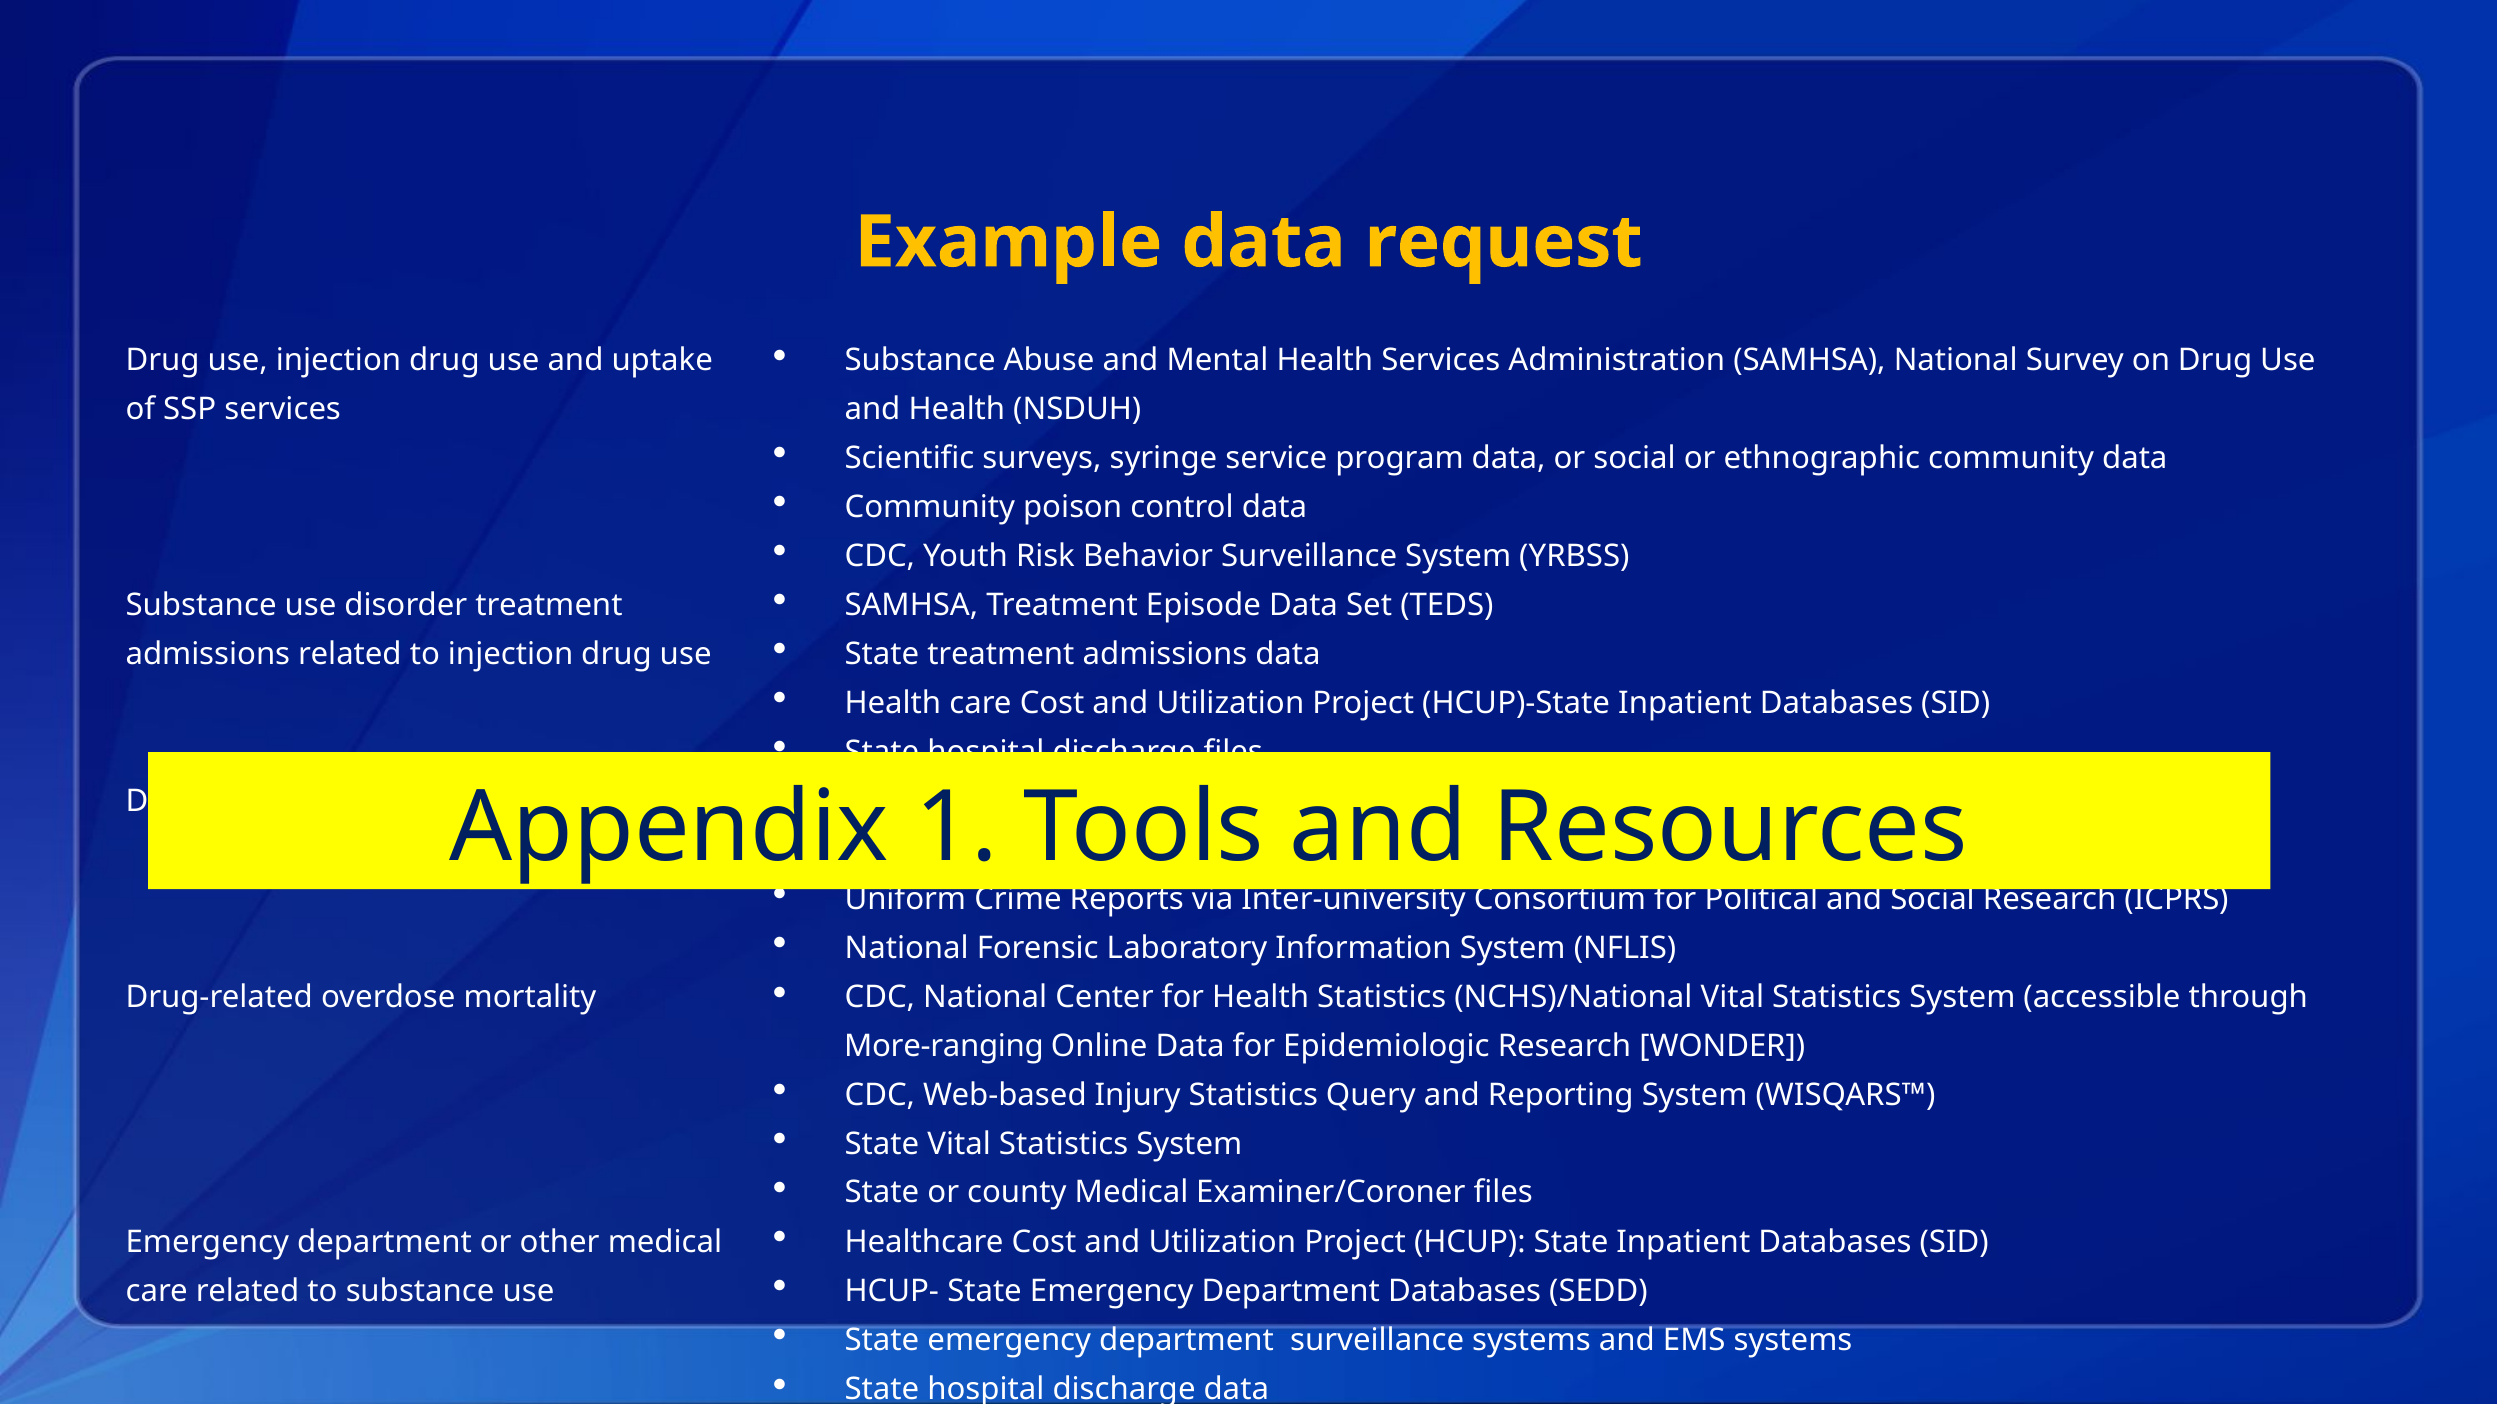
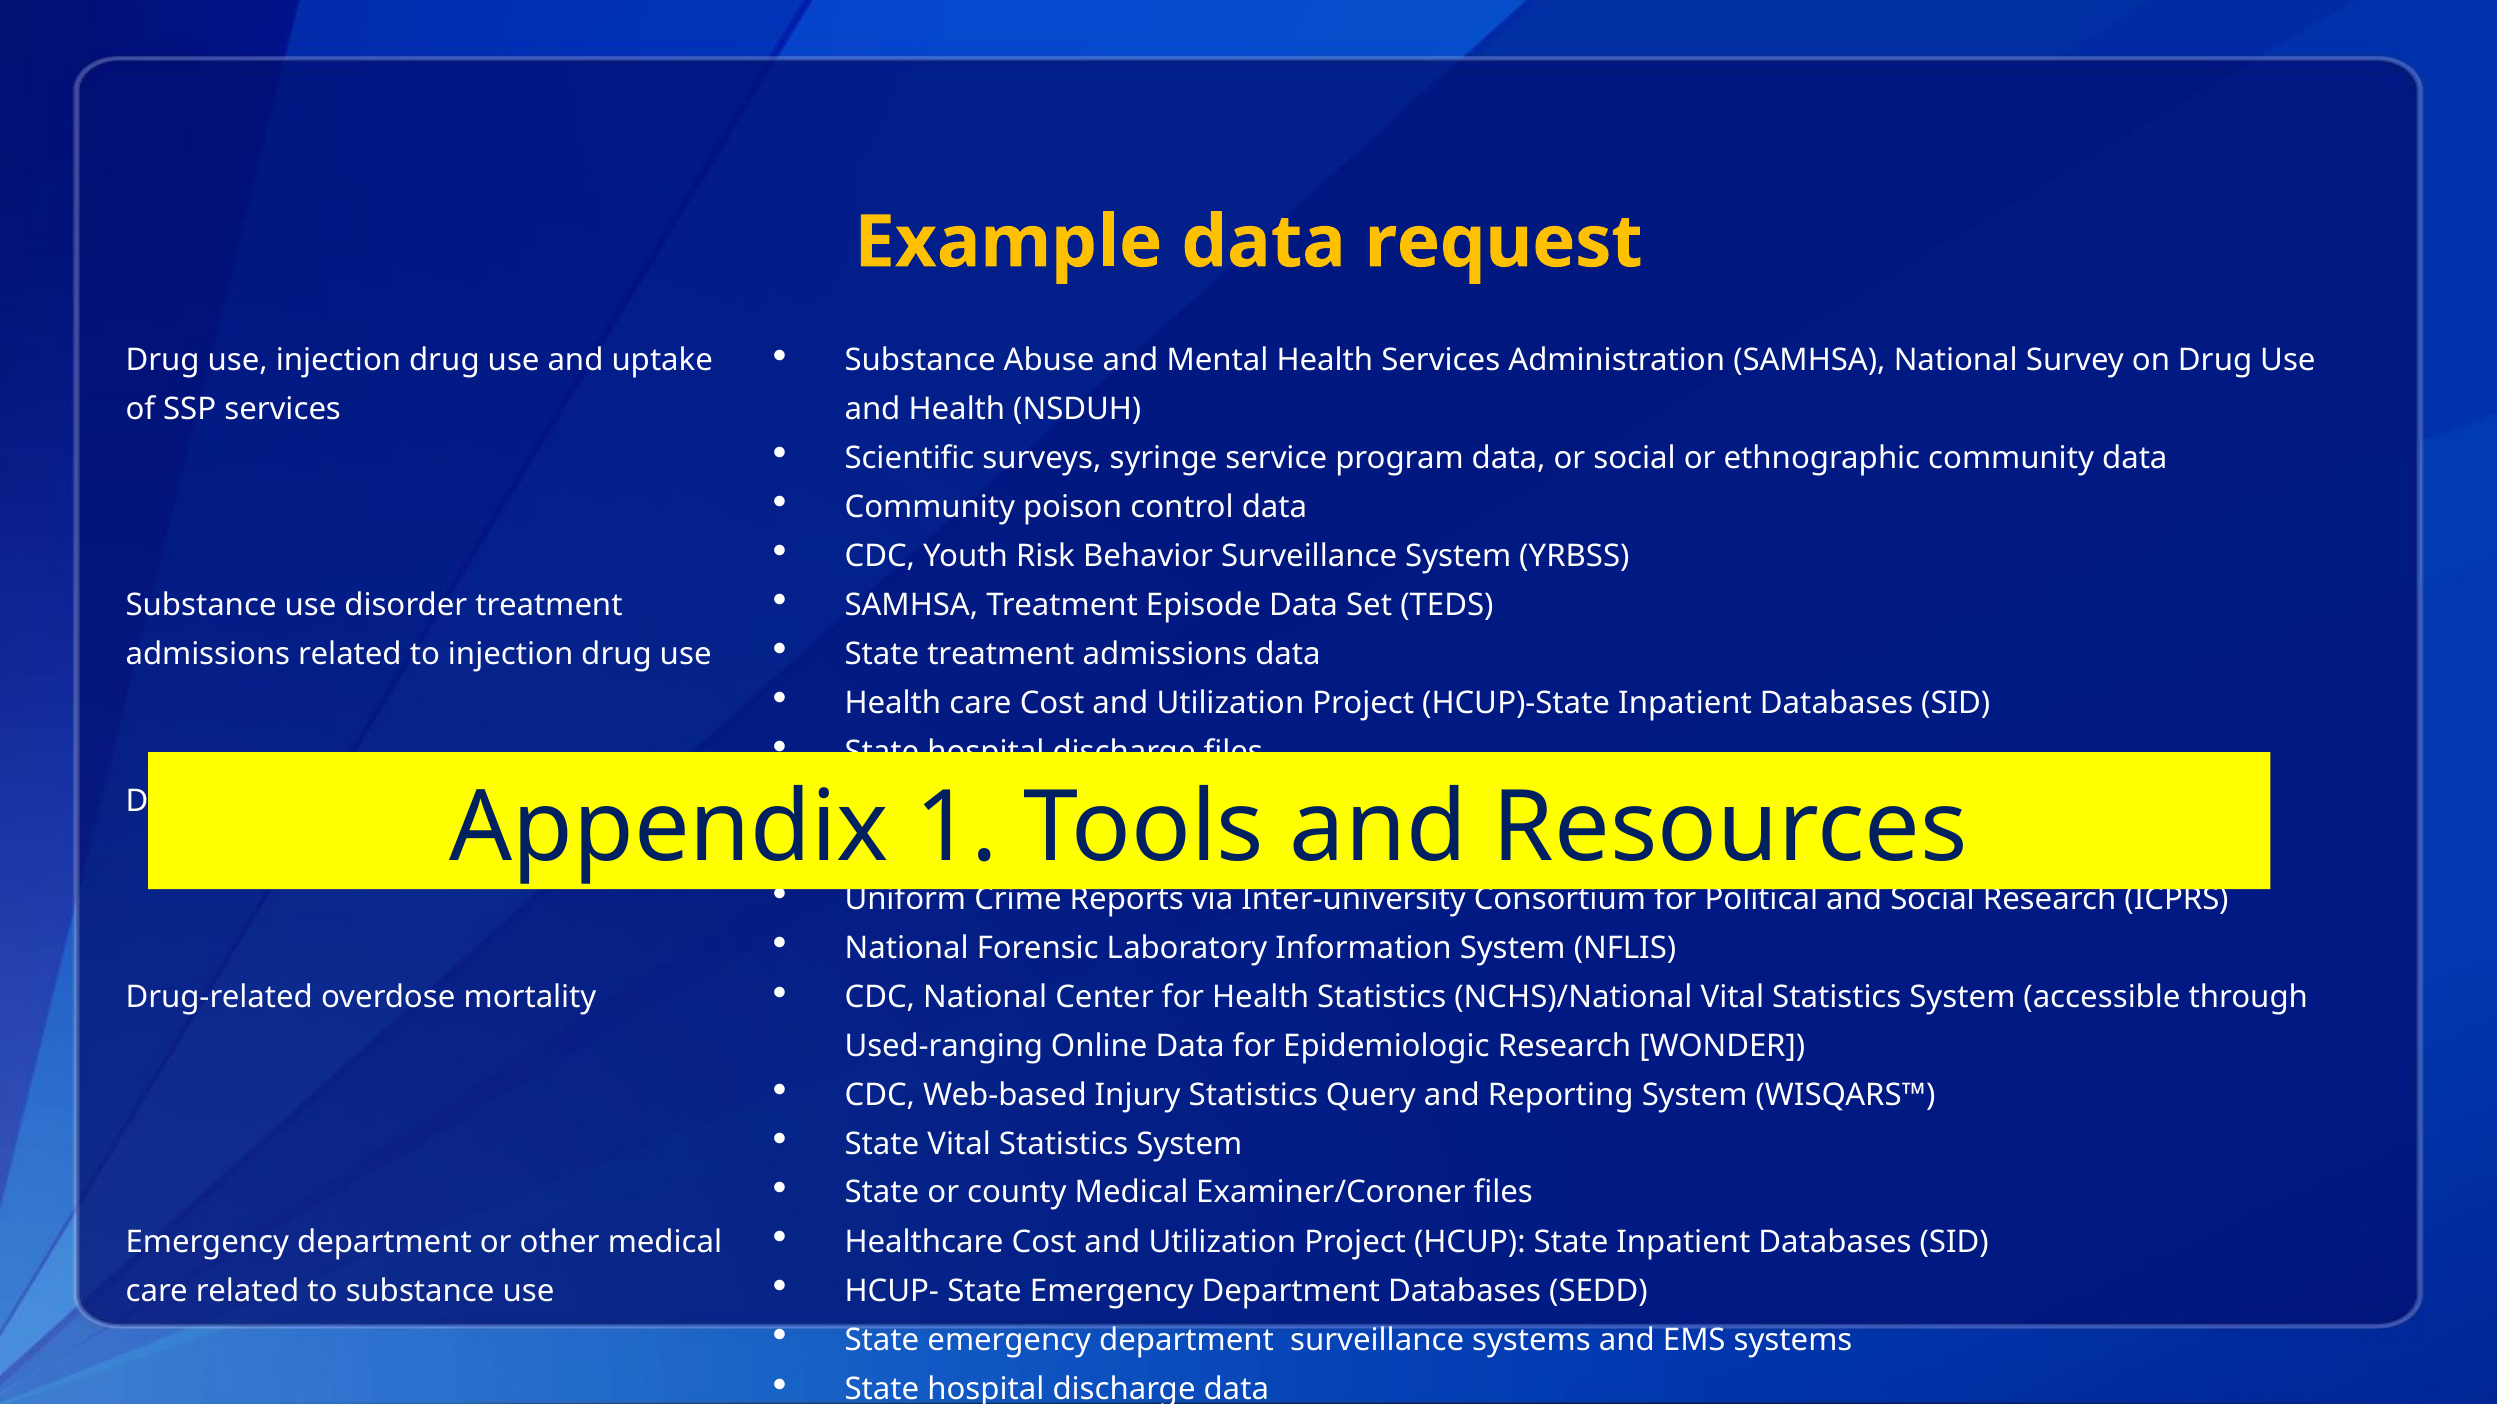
More-ranging: More-ranging -> Used-ranging
